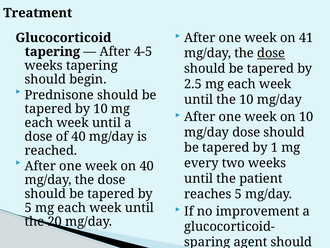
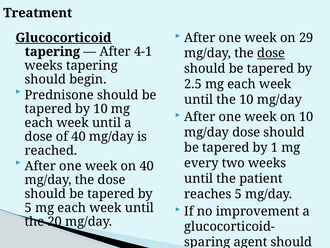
41: 41 -> 29
Glucocorticoid underline: none -> present
4-5: 4-5 -> 4-1
